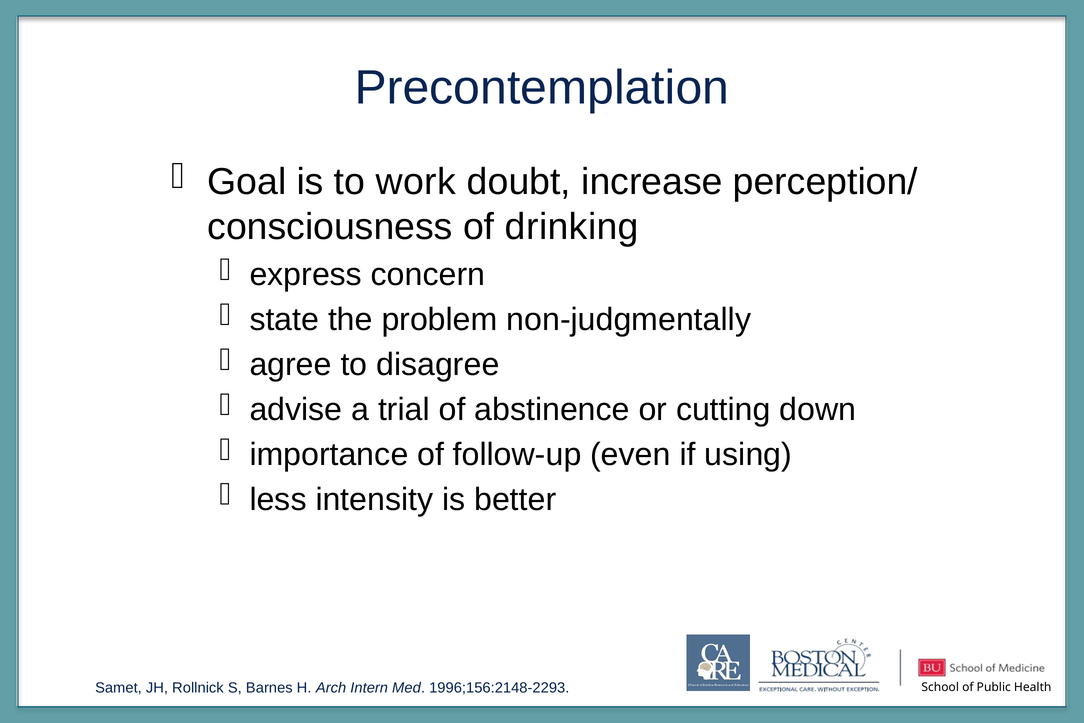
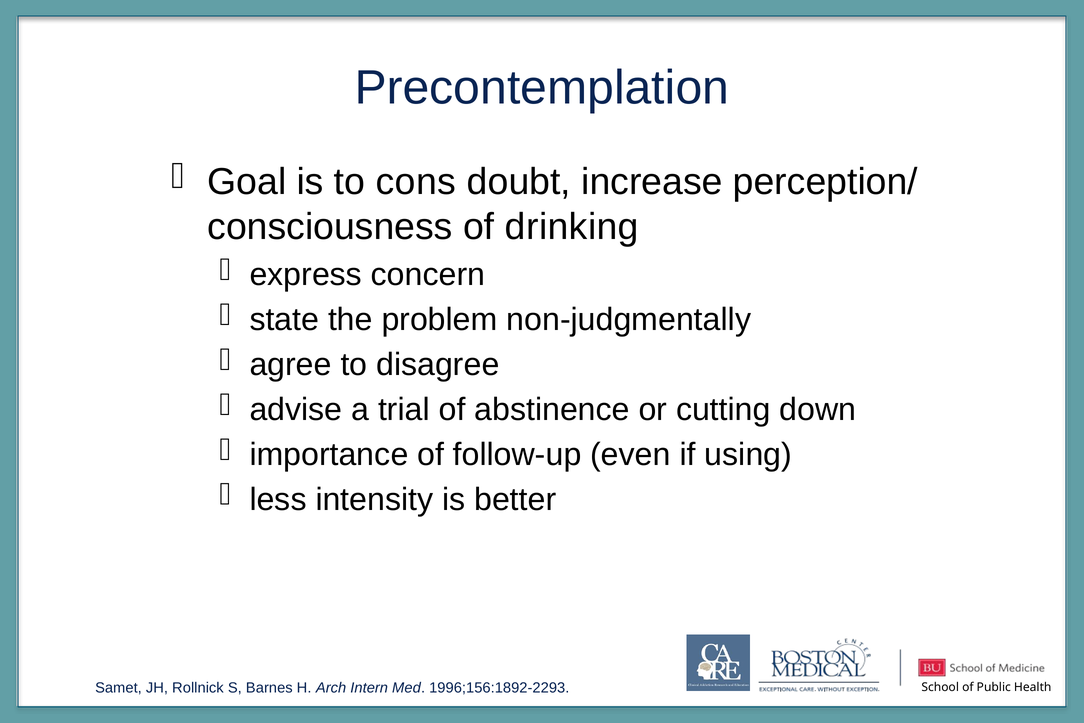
work: work -> cons
1996;156:2148-2293: 1996;156:2148-2293 -> 1996;156:1892-2293
